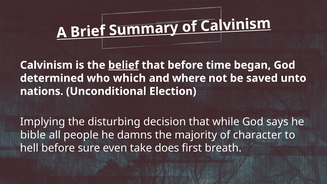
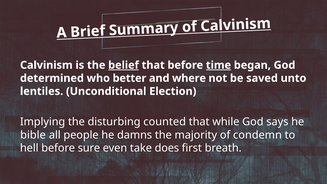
time underline: none -> present
which: which -> better
nations: nations -> lentiles
decision: decision -> counted
character: character -> condemn
